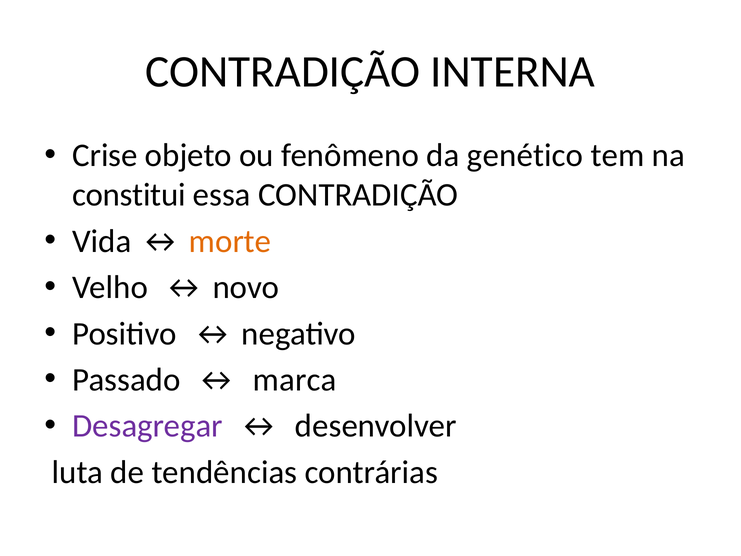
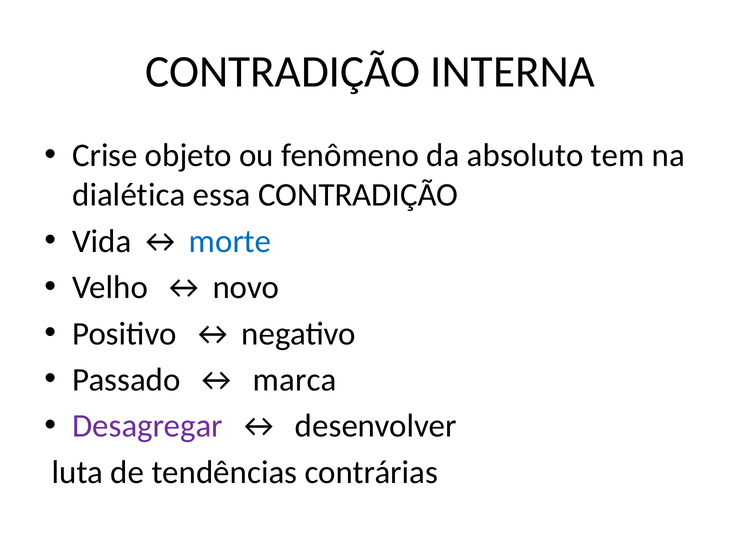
genético: genético -> absoluto
constitui: constitui -> dialética
morte colour: orange -> blue
